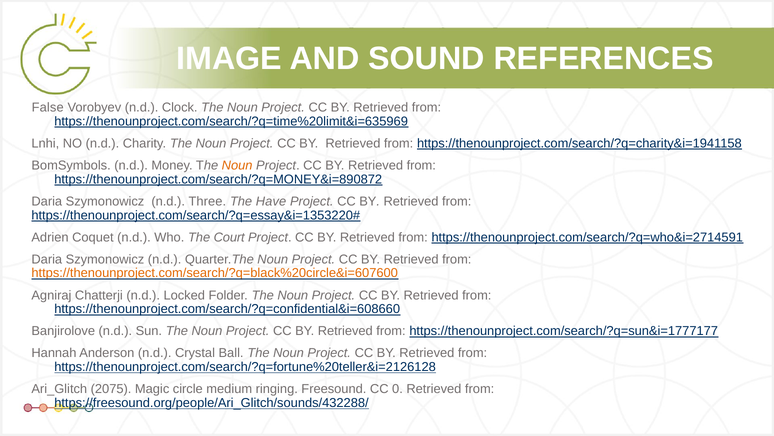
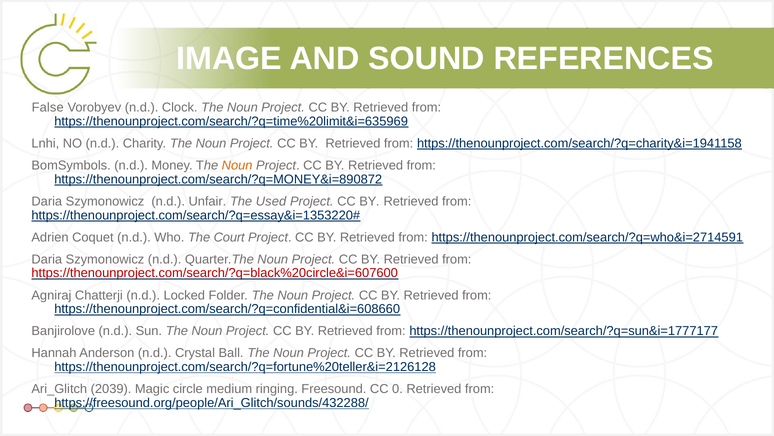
Three: Three -> Unfair
Have: Have -> Used
https://thenounproject.com/search/?q=black%20circle&i=607600 colour: orange -> red
2075: 2075 -> 2039
